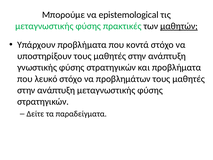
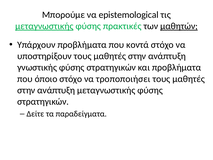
μεταγνωστικής at (44, 26) underline: none -> present
λευκό: λευκό -> όποιο
προβλημάτων: προβλημάτων -> τροποποιήσει
